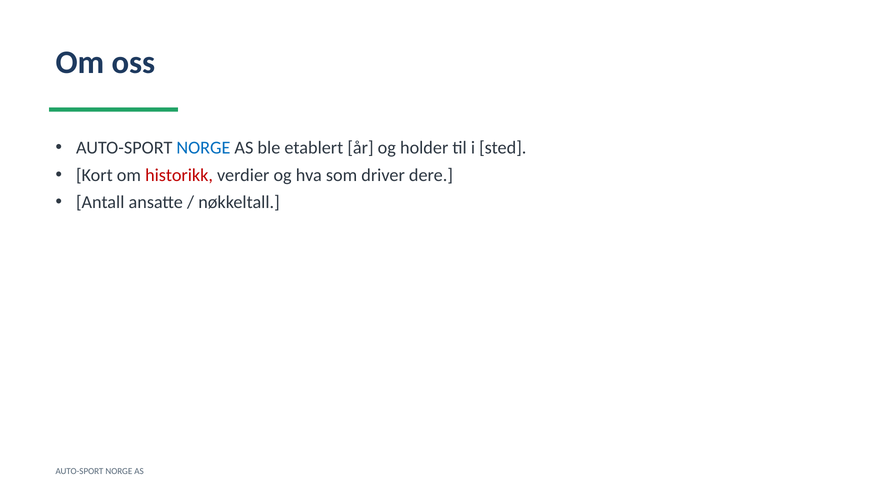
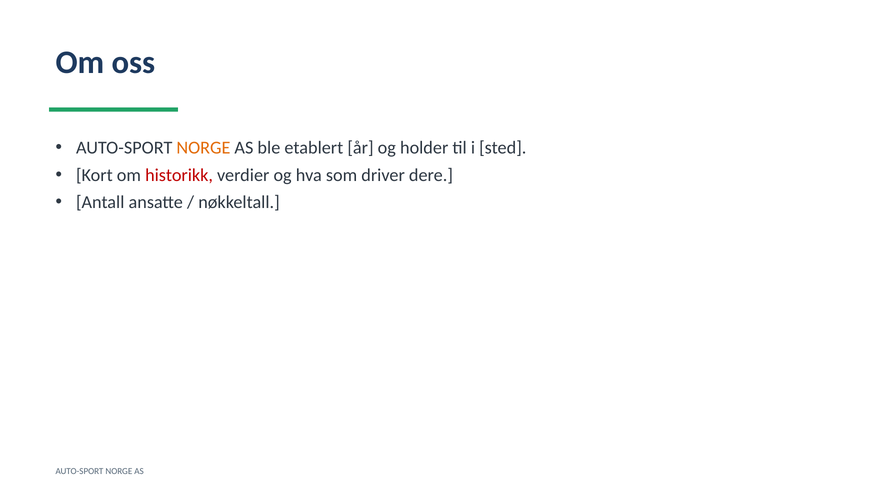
NORGE at (203, 148) colour: blue -> orange
